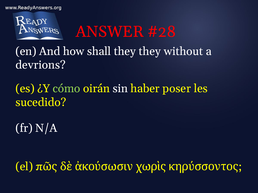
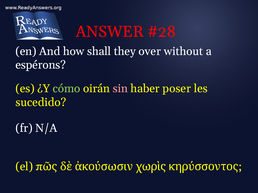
they they: they -> over
devrions: devrions -> espérons
sin colour: white -> pink
